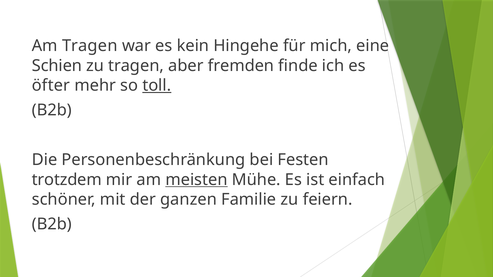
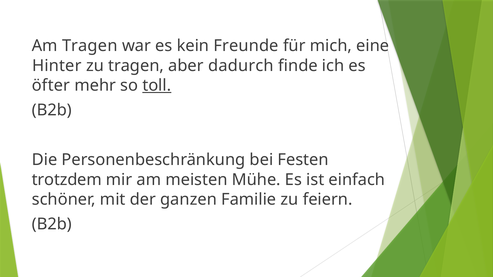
Hingehe: Hingehe -> Freunde
Schien: Schien -> Hinter
fremden: fremden -> dadurch
meisten underline: present -> none
